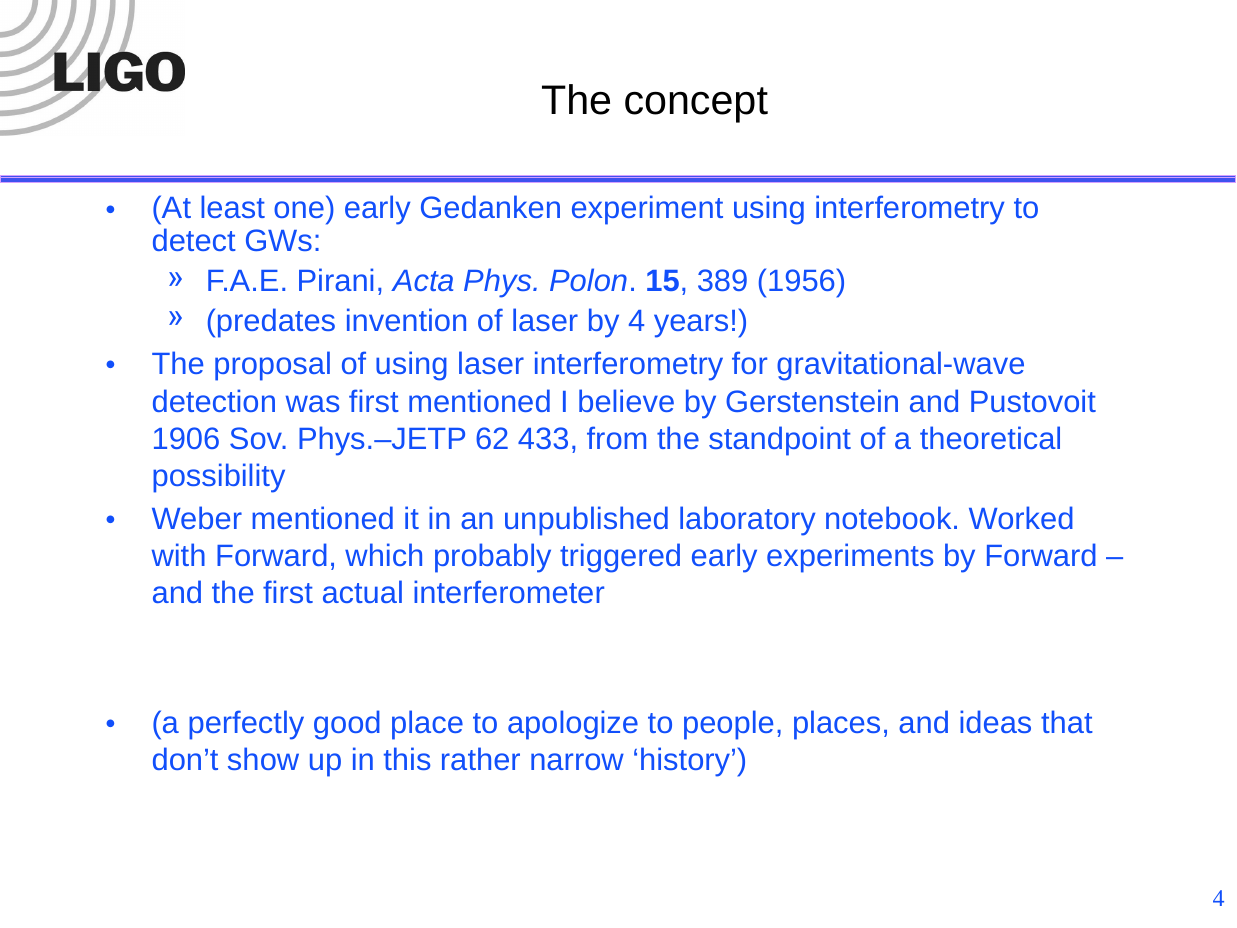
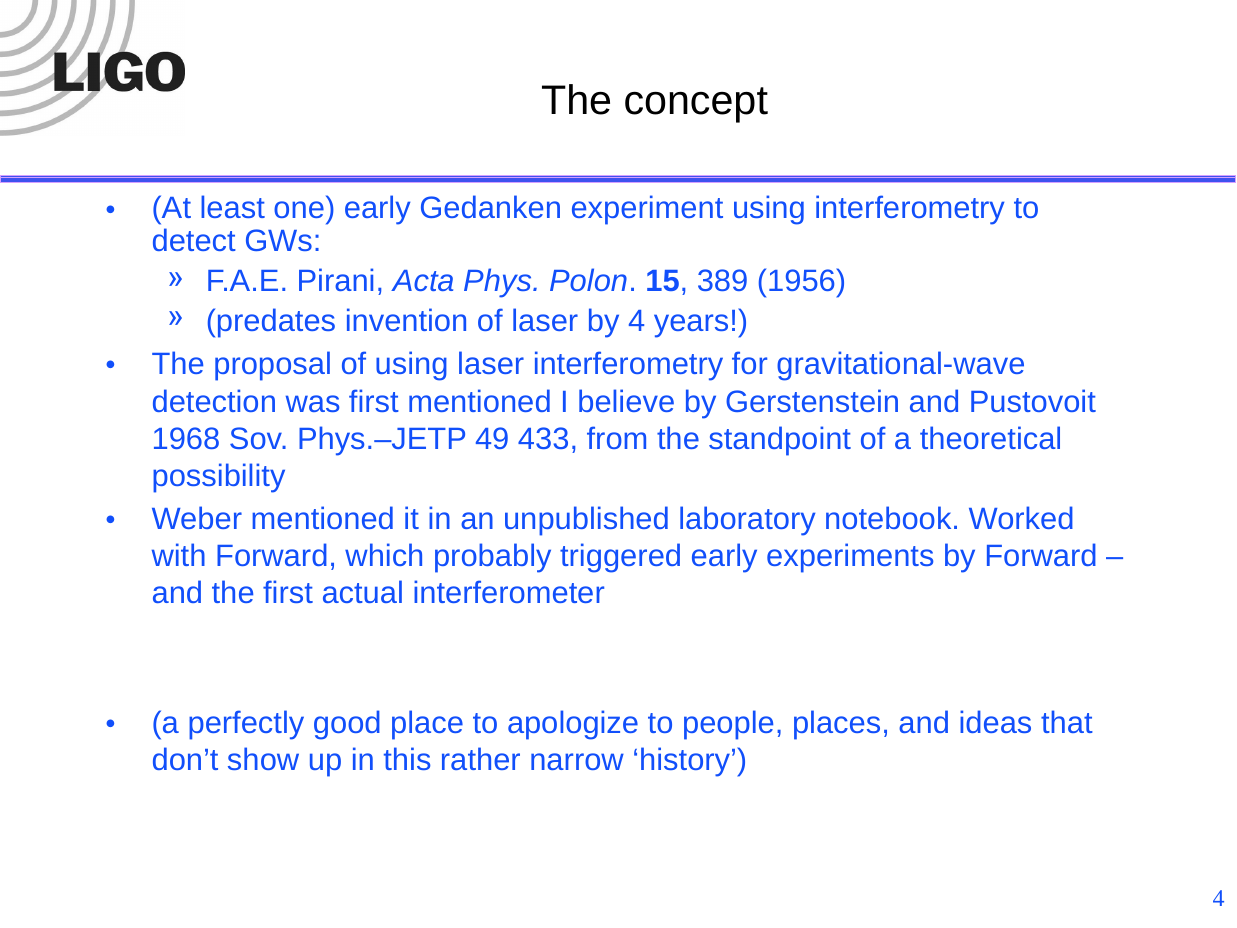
1906: 1906 -> 1968
62: 62 -> 49
